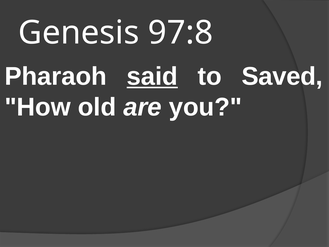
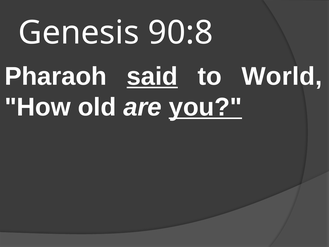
97:8: 97:8 -> 90:8
Saved: Saved -> World
you underline: none -> present
